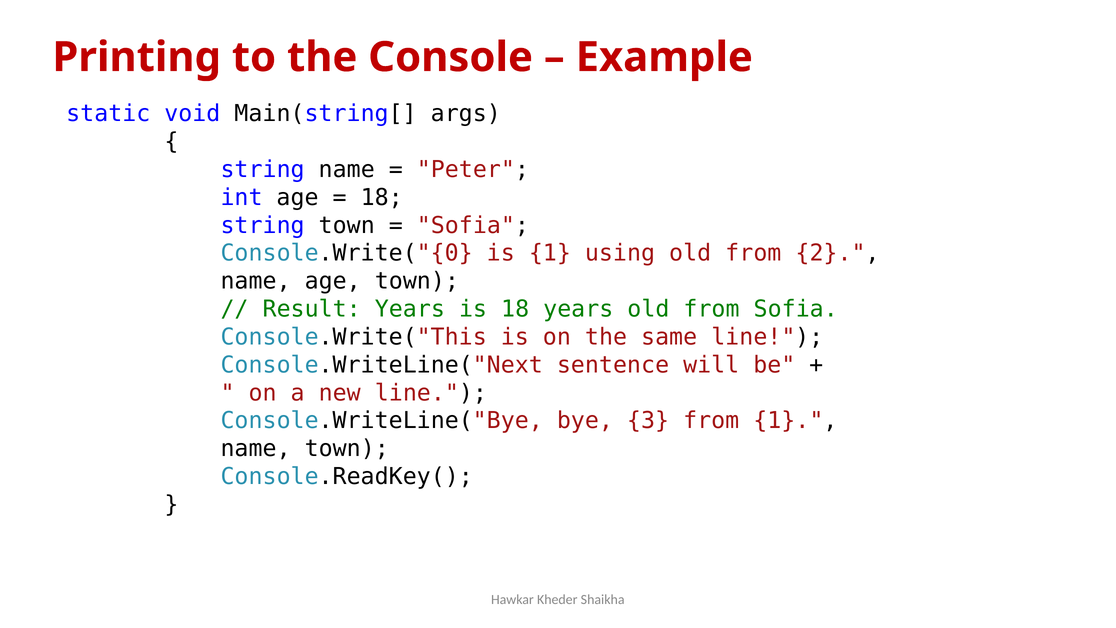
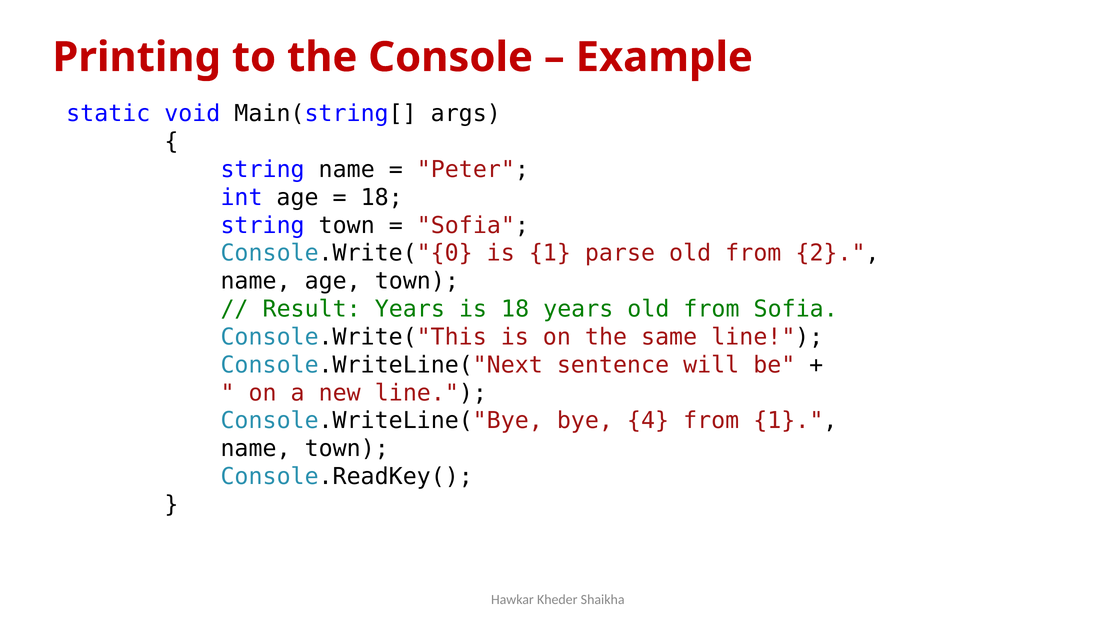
using: using -> parse
3: 3 -> 4
